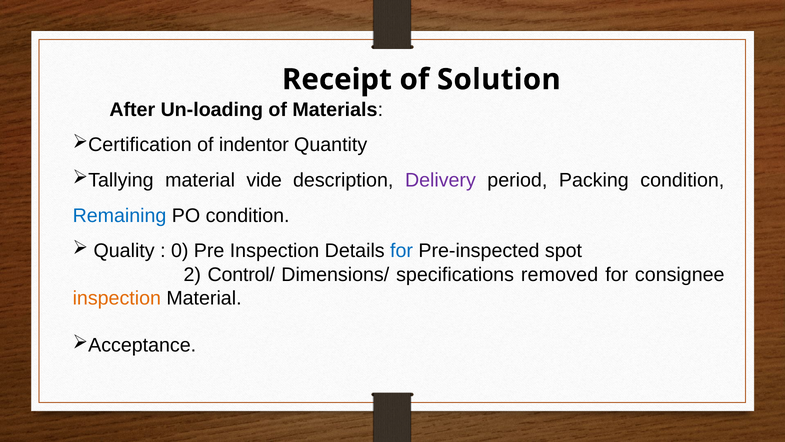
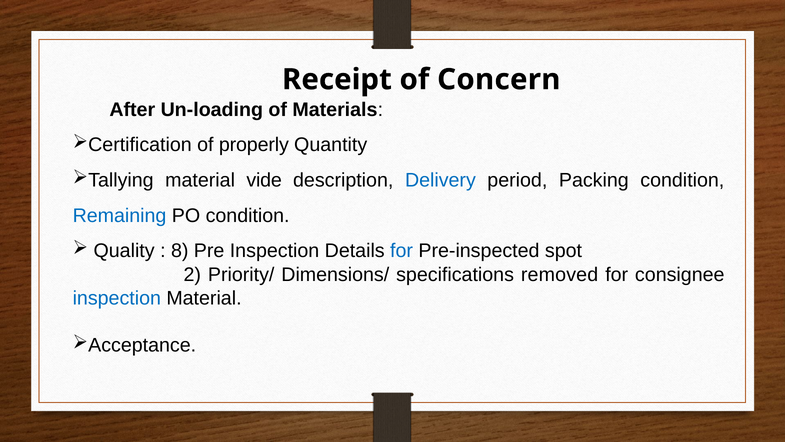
Solution: Solution -> Concern
indentor: indentor -> properly
Delivery colour: purple -> blue
0: 0 -> 8
Control/: Control/ -> Priority/
inspection at (117, 298) colour: orange -> blue
